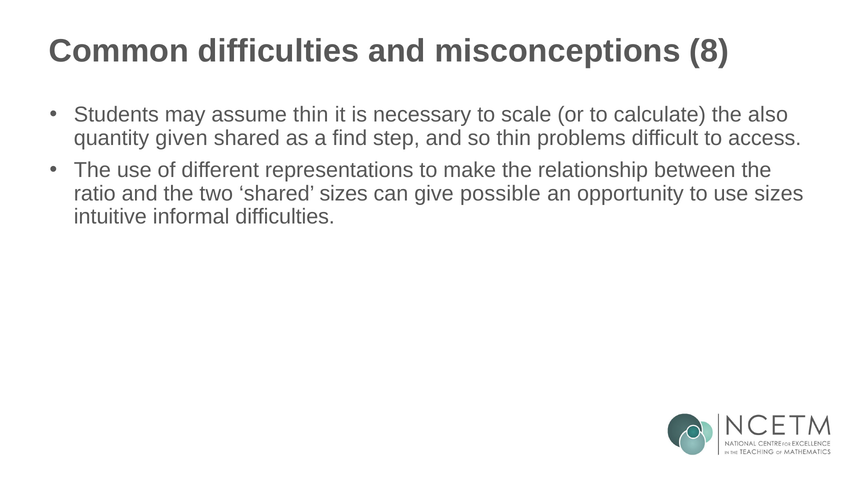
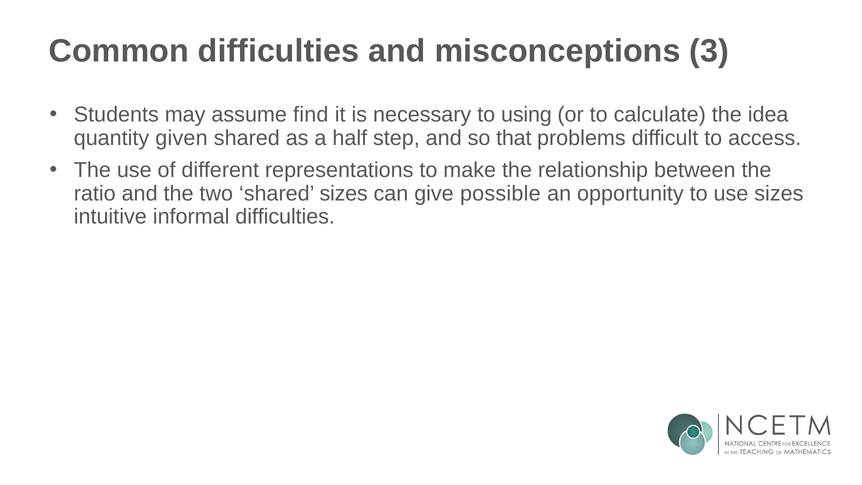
8: 8 -> 3
assume thin: thin -> find
scale: scale -> using
also: also -> idea
find: find -> half
so thin: thin -> that
